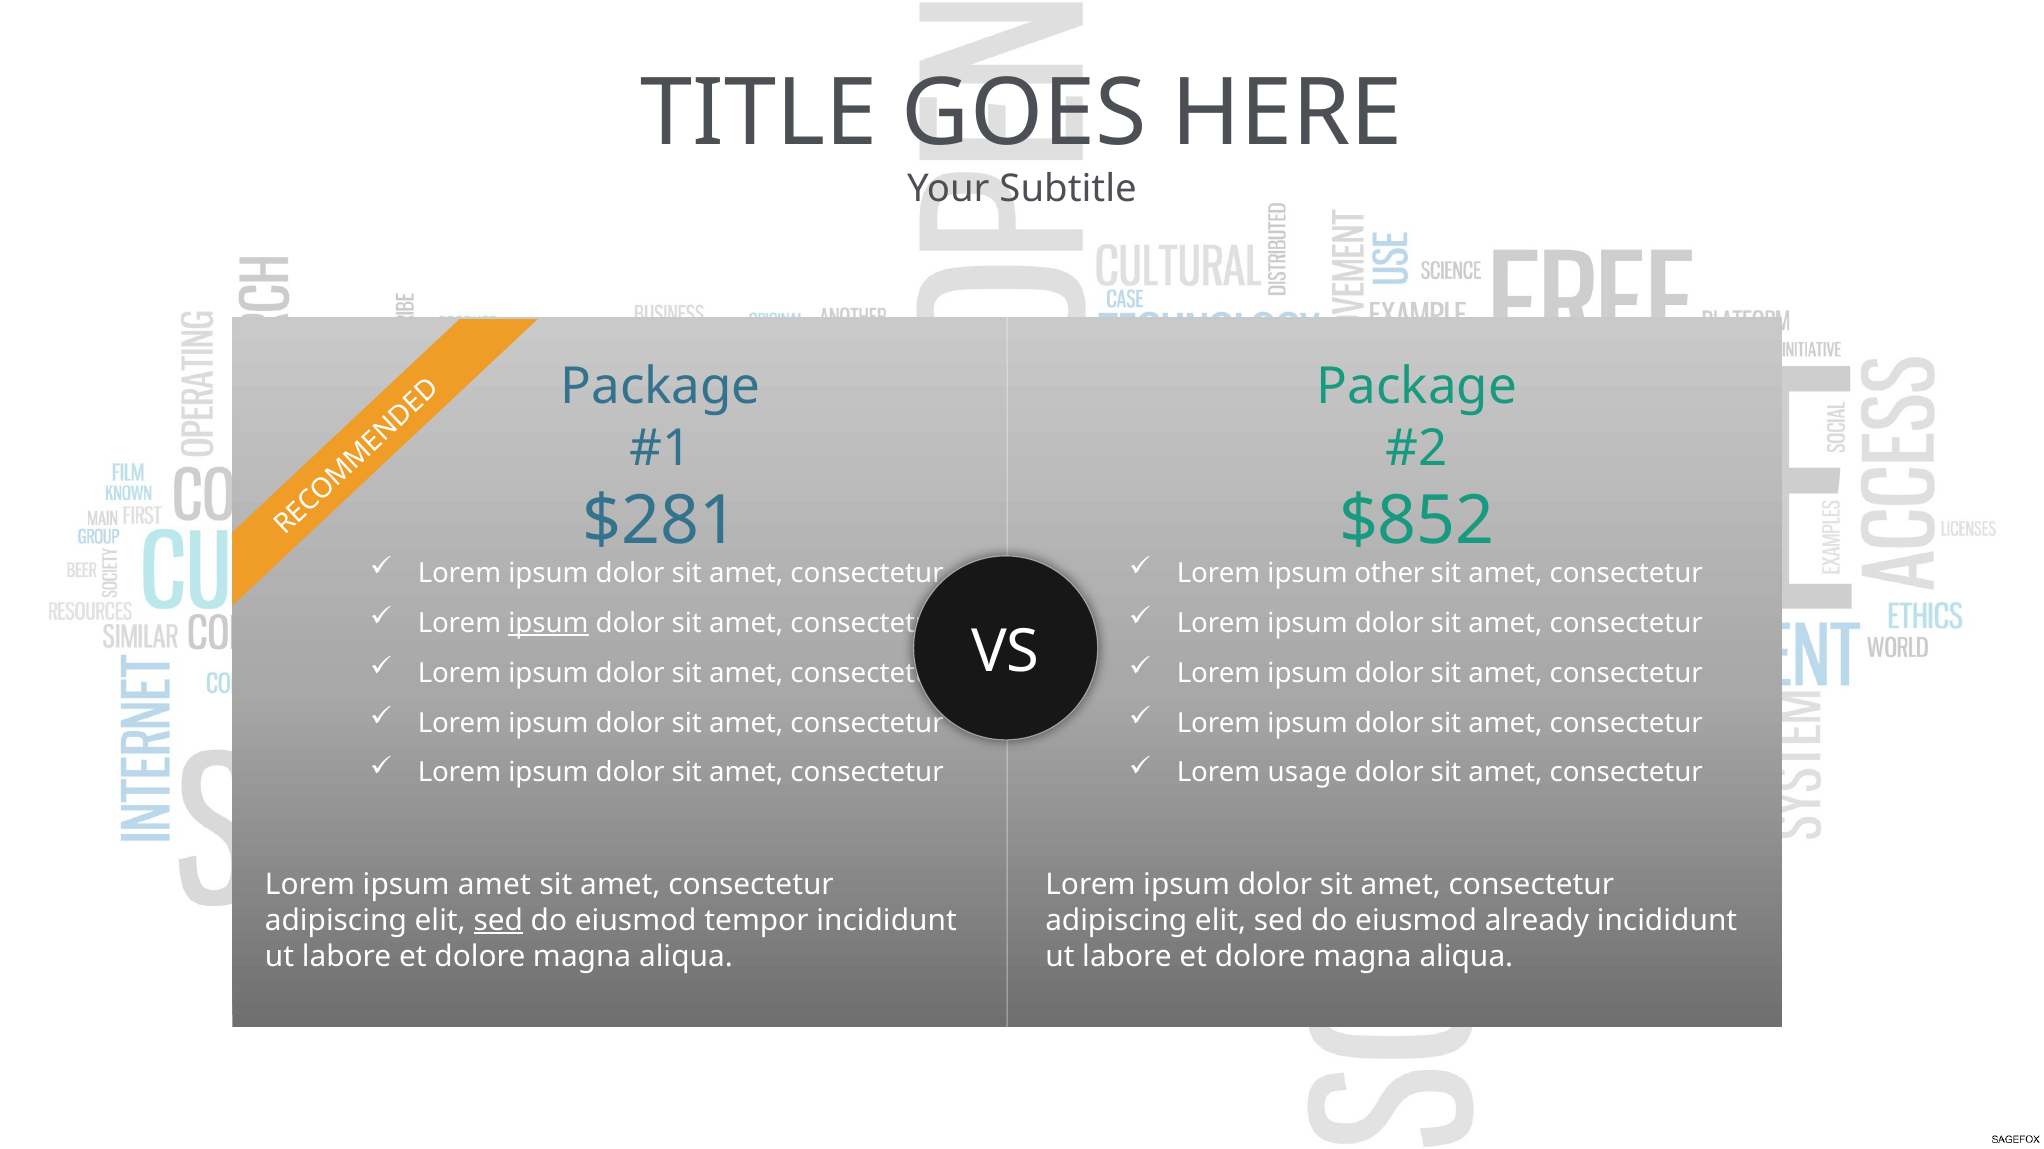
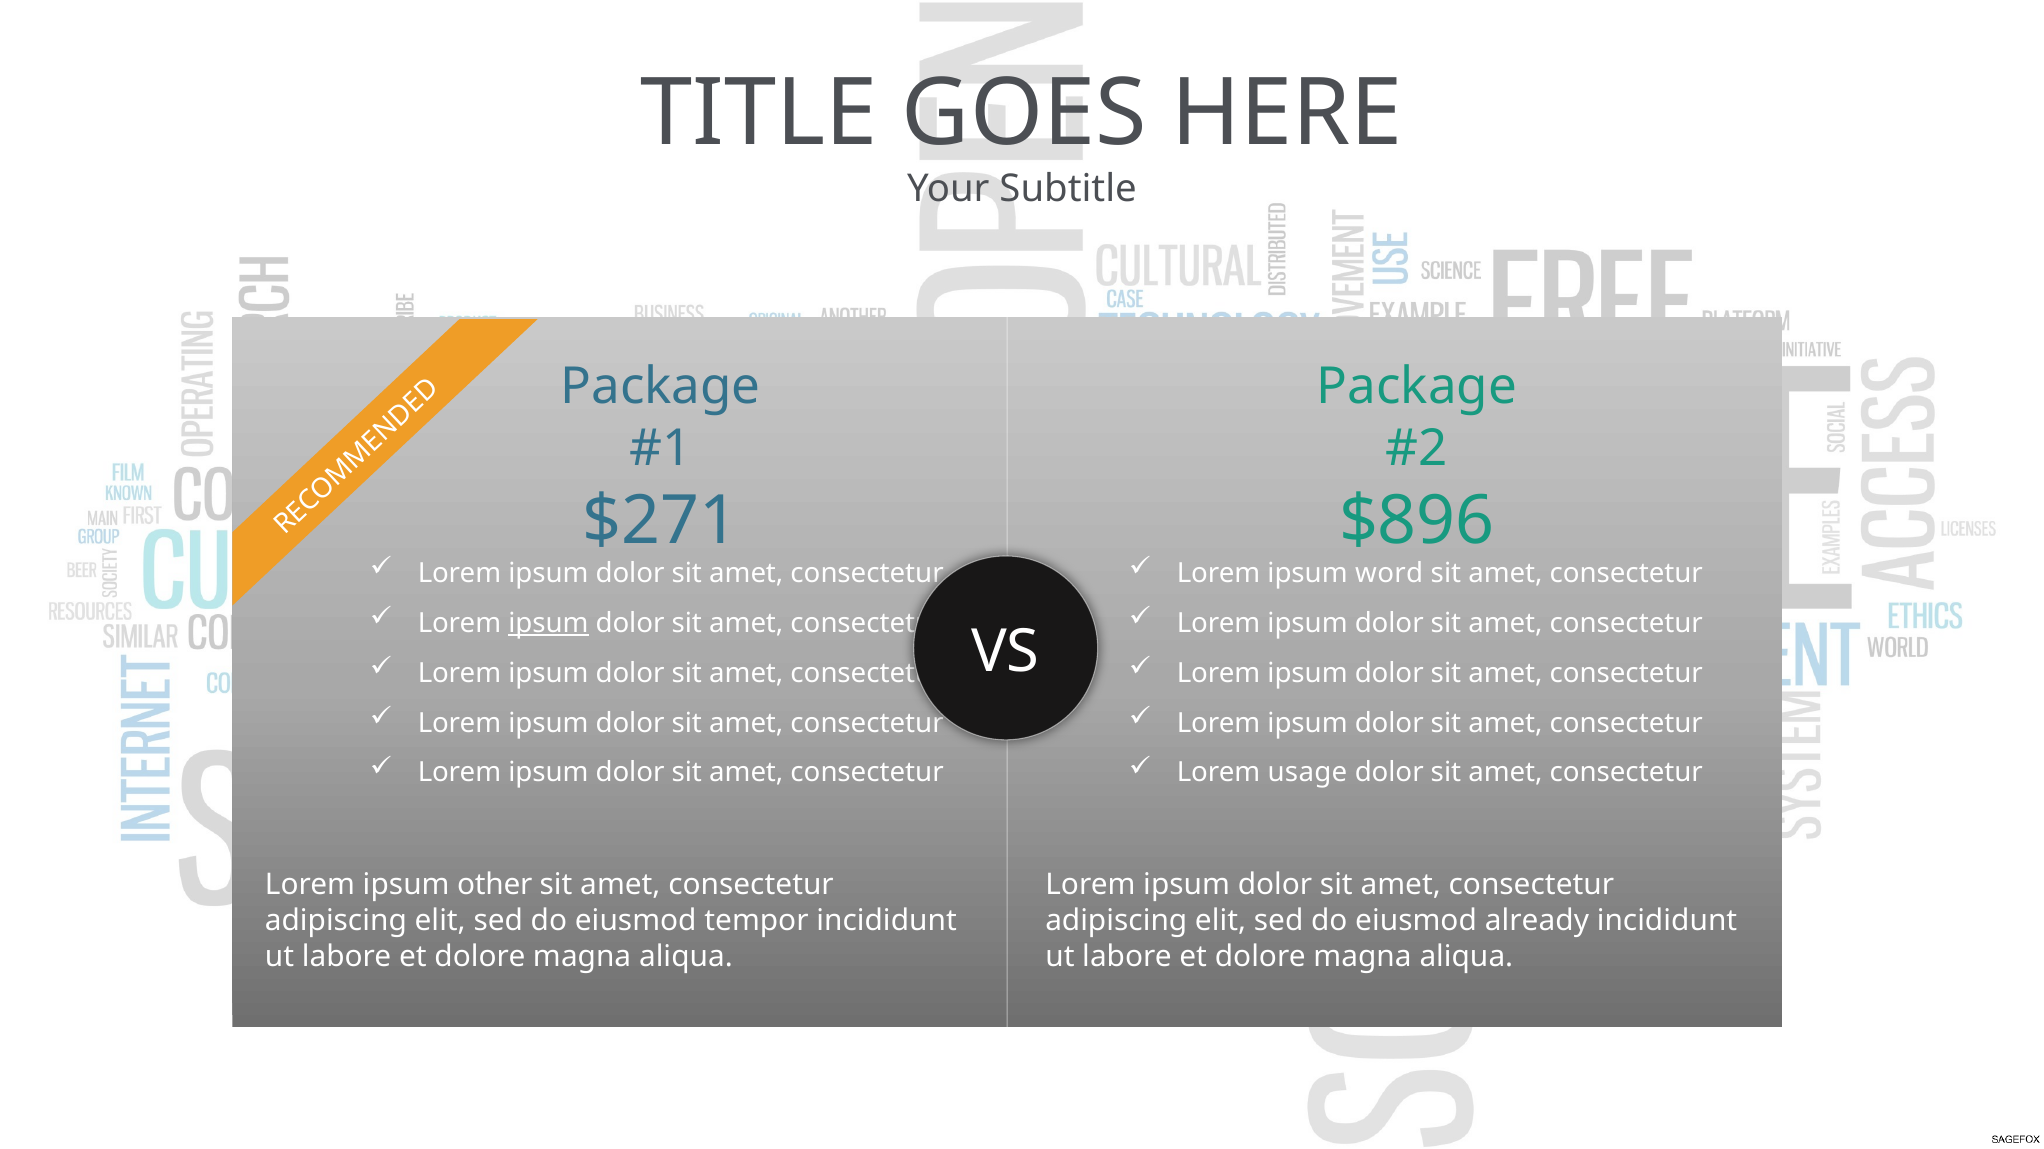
$281: $281 -> $271
$852: $852 -> $896
other: other -> word
ipsum amet: amet -> other
sed at (498, 921) underline: present -> none
